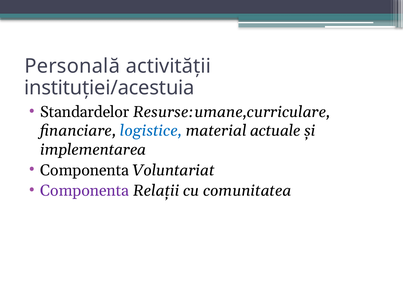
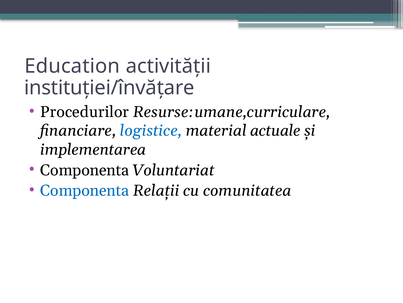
Personală: Personală -> Education
instituției/acestuia: instituției/acestuia -> instituției/învățare
Standardelor: Standardelor -> Procedurilor
Componenta at (85, 190) colour: purple -> blue
